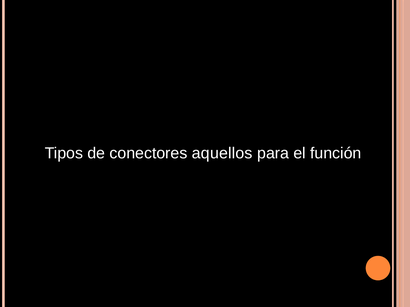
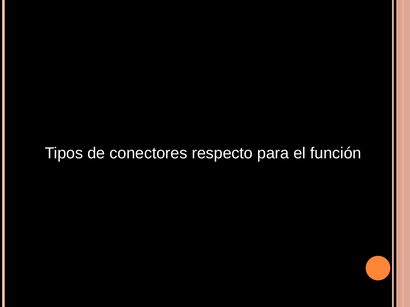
aquellos: aquellos -> respecto
